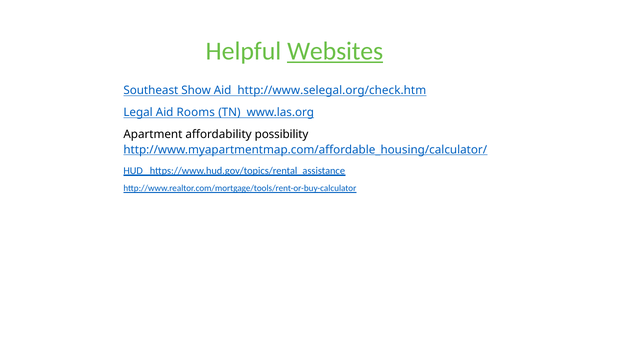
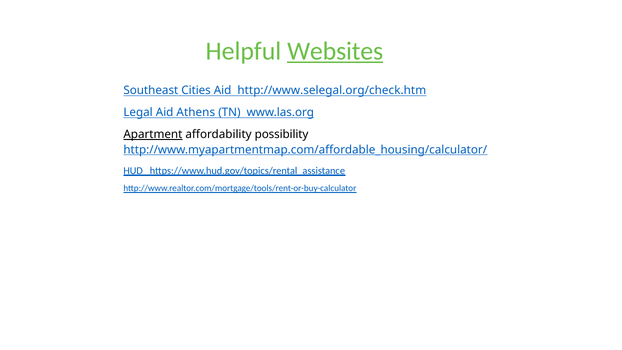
Show: Show -> Cities
Rooms: Rooms -> Athens
Apartment underline: none -> present
